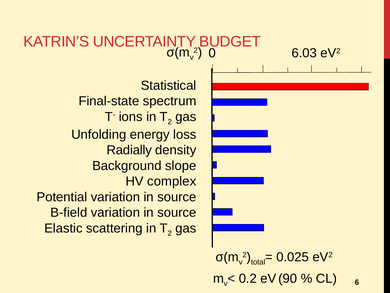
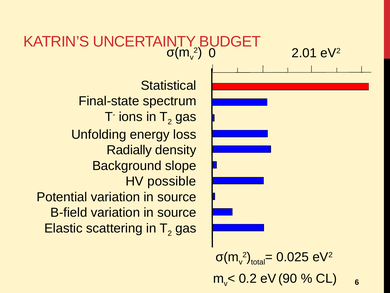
6.03: 6.03 -> 2.01
complex: complex -> possible
